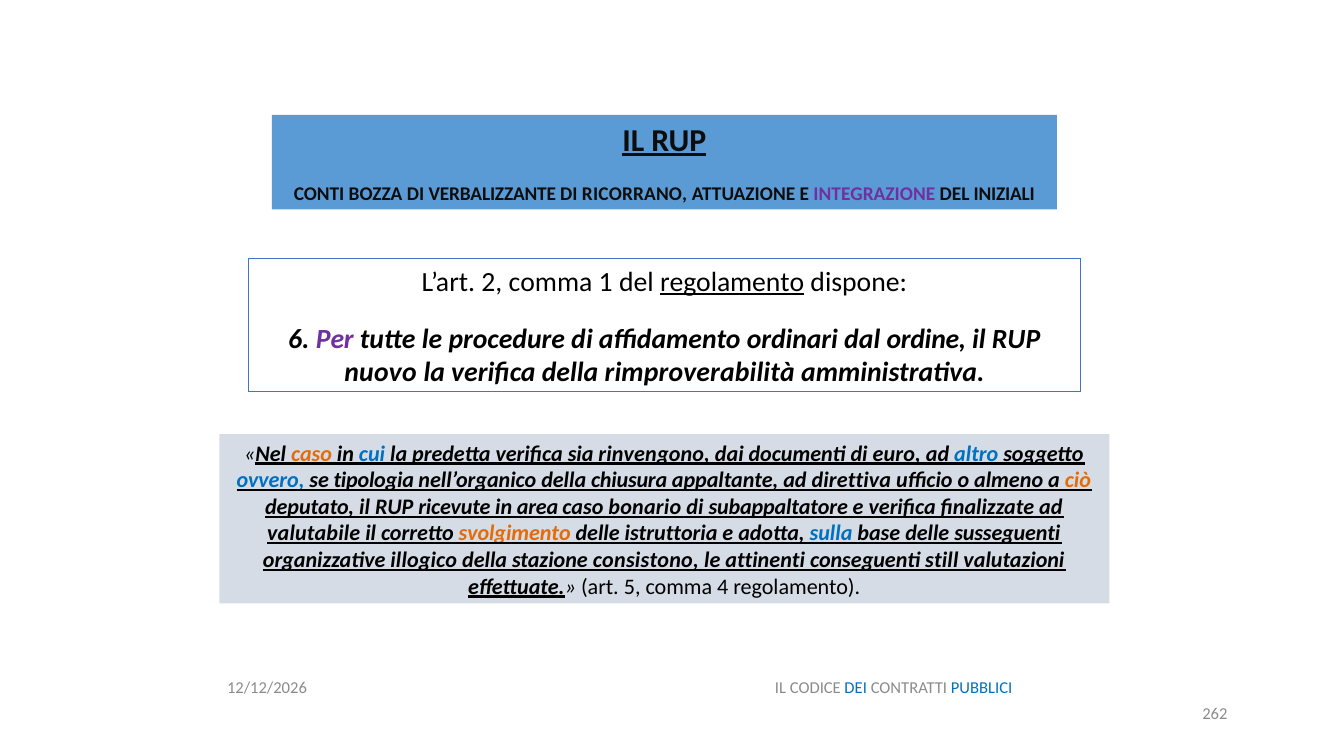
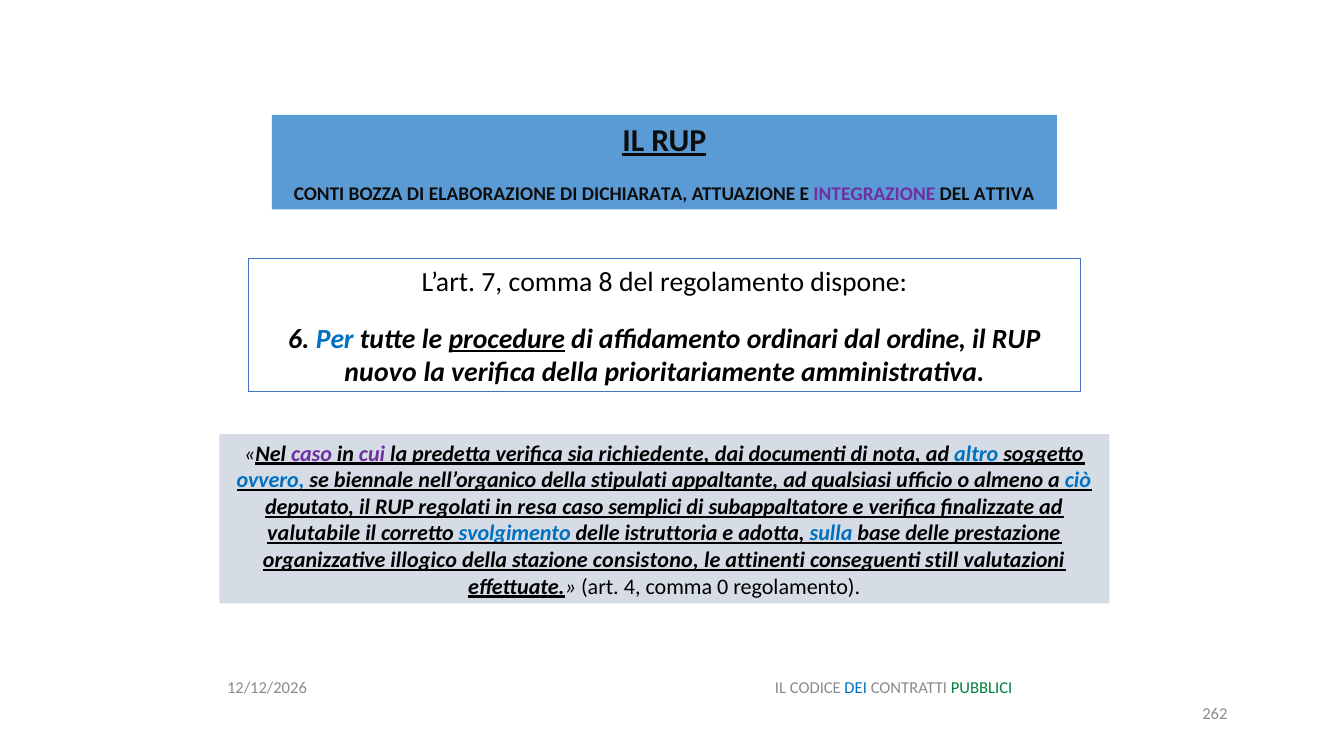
VERBALIZZANTE: VERBALIZZANTE -> ELABORAZIONE
RICORRANO: RICORRANO -> DICHIARATA
INIZIALI: INIZIALI -> ATTIVA
2: 2 -> 7
1: 1 -> 8
regolamento at (732, 282) underline: present -> none
Per colour: purple -> blue
procedure underline: none -> present
rimproverabilità: rimproverabilità -> prioritariamente
caso at (312, 454) colour: orange -> purple
cui colour: blue -> purple
rinvengono: rinvengono -> richiedente
euro: euro -> nota
tipologia: tipologia -> biennale
chiusura: chiusura -> stipulati
direttiva: direttiva -> qualsiasi
ciò colour: orange -> blue
ricevute: ricevute -> regolati
area: area -> resa
bonario: bonario -> semplici
svolgimento colour: orange -> blue
susseguenti: susseguenti -> prestazione
5: 5 -> 4
4: 4 -> 0
PUBBLICI colour: blue -> green
